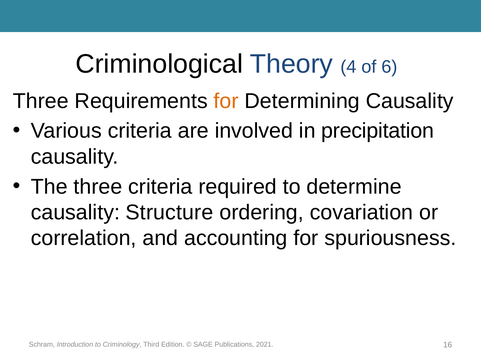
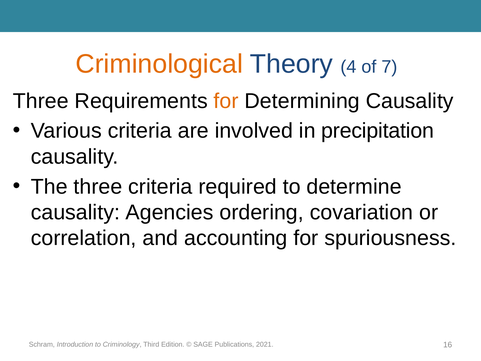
Criminological colour: black -> orange
6: 6 -> 7
Structure: Structure -> Agencies
